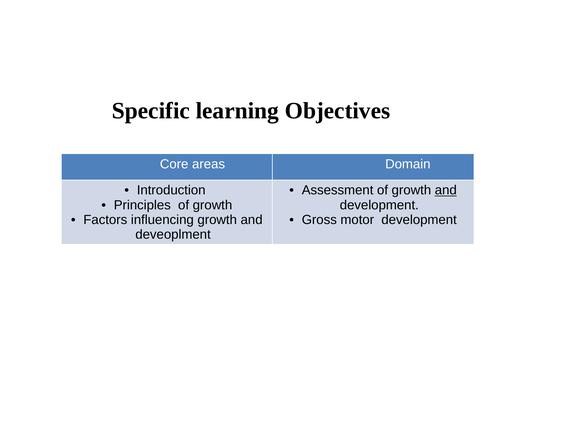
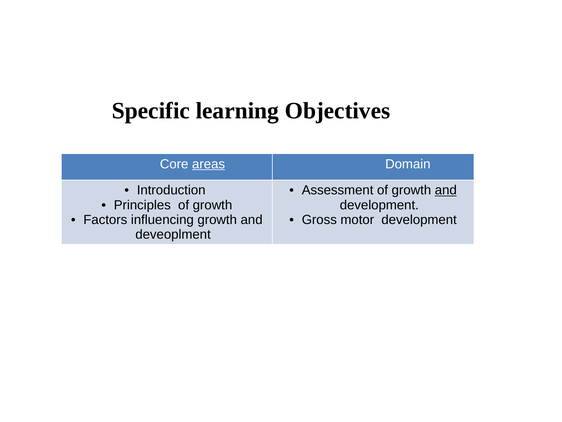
areas underline: none -> present
